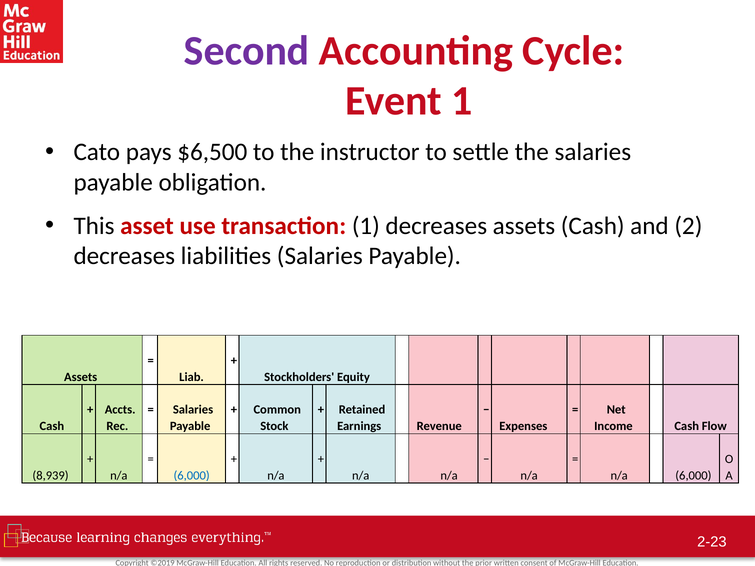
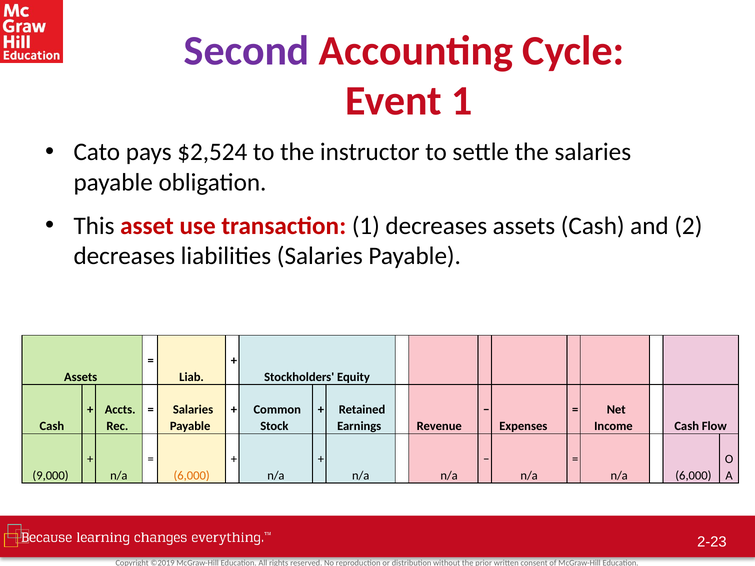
$6,500: $6,500 -> $2,524
8,939: 8,939 -> 9,000
6,000 at (192, 476) colour: blue -> orange
